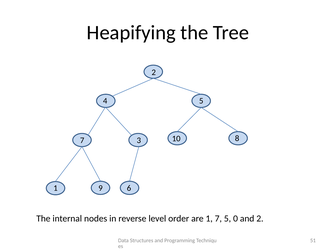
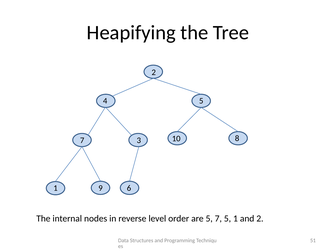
are 1: 1 -> 5
5 0: 0 -> 1
